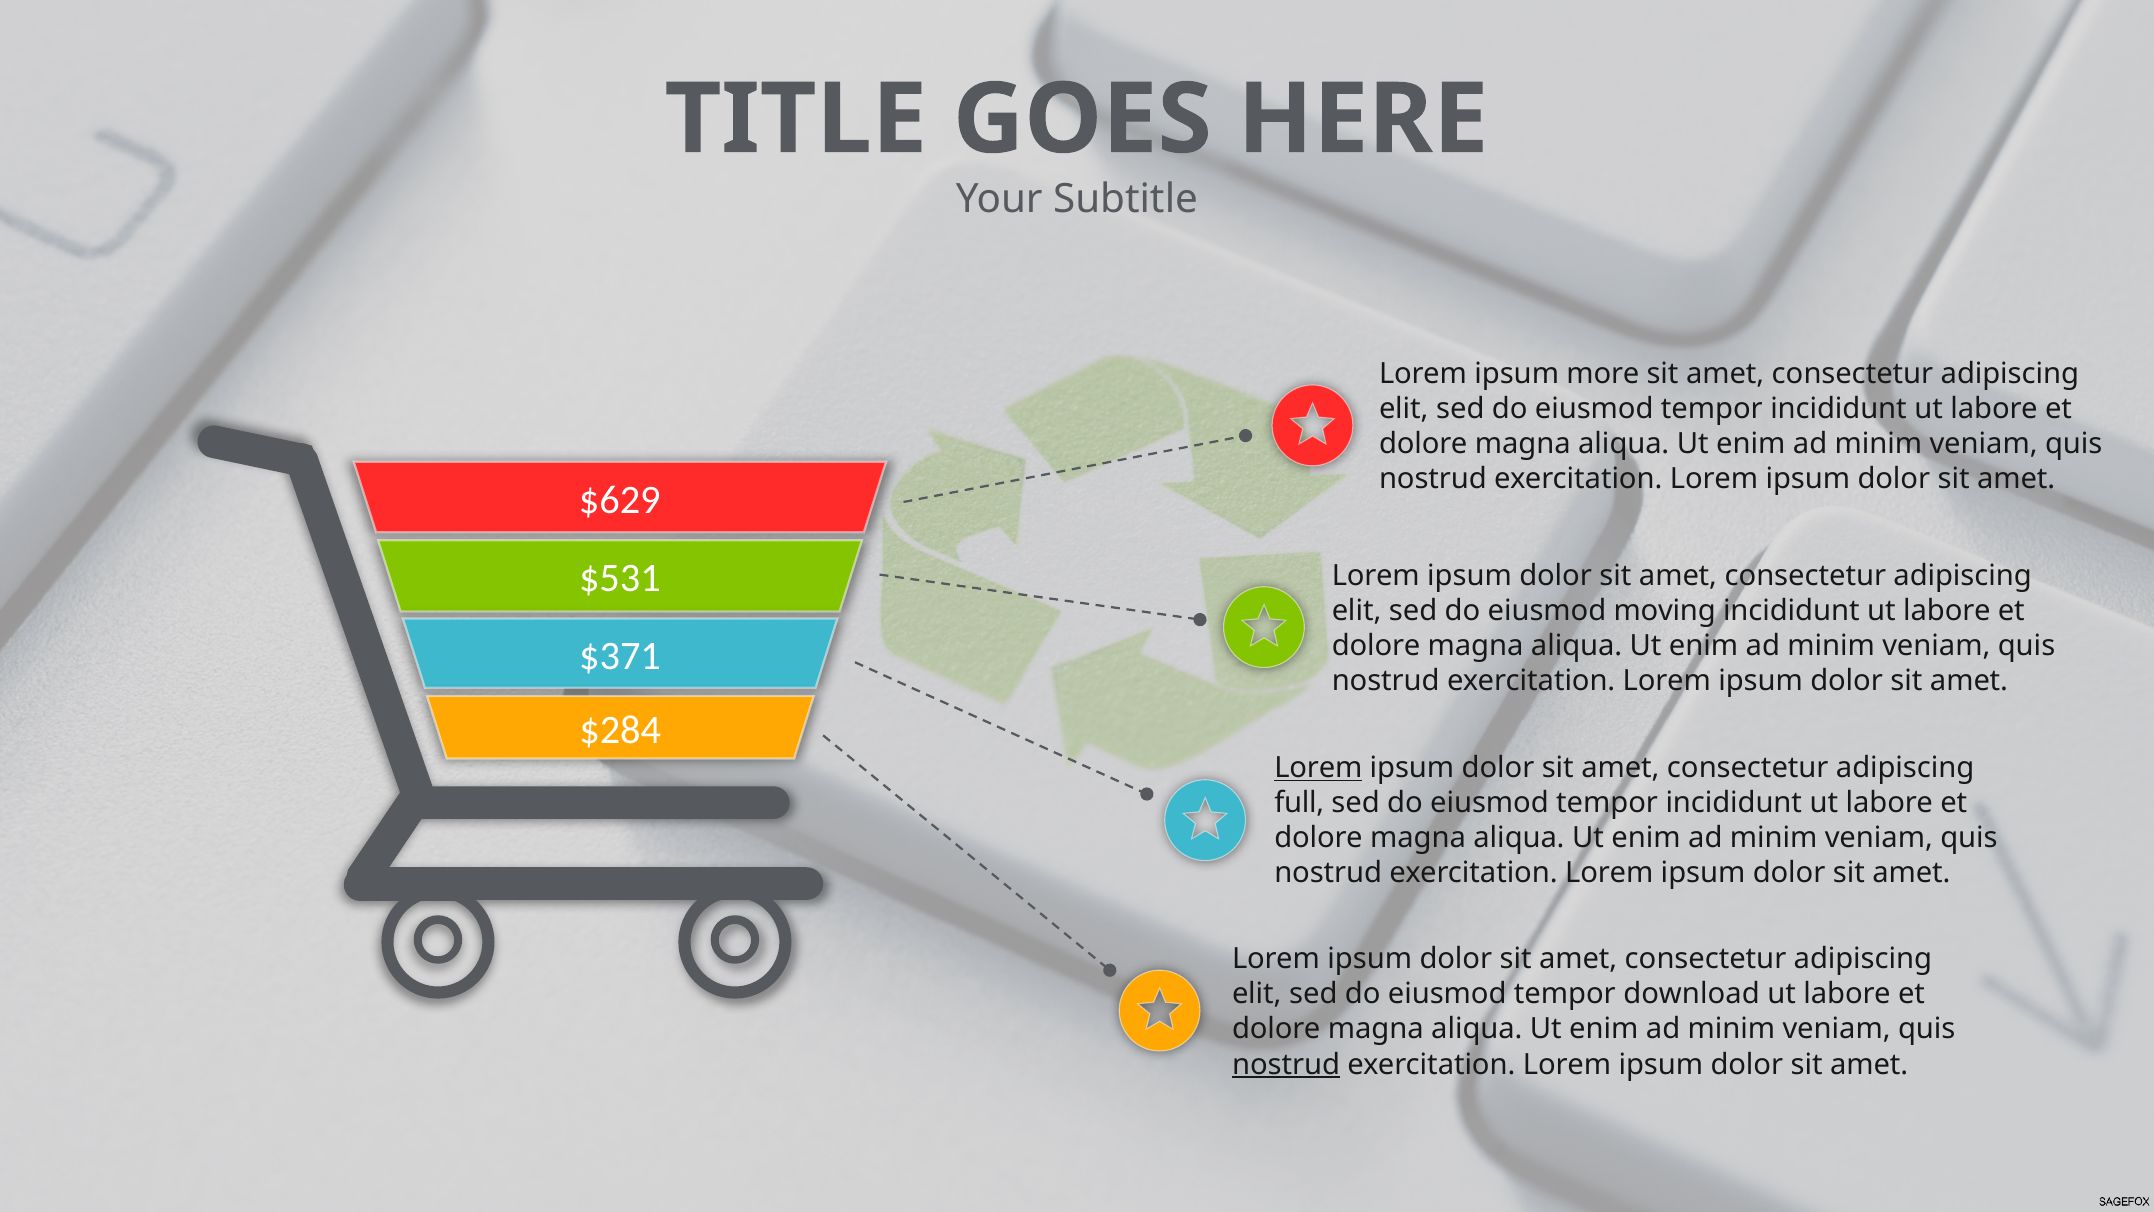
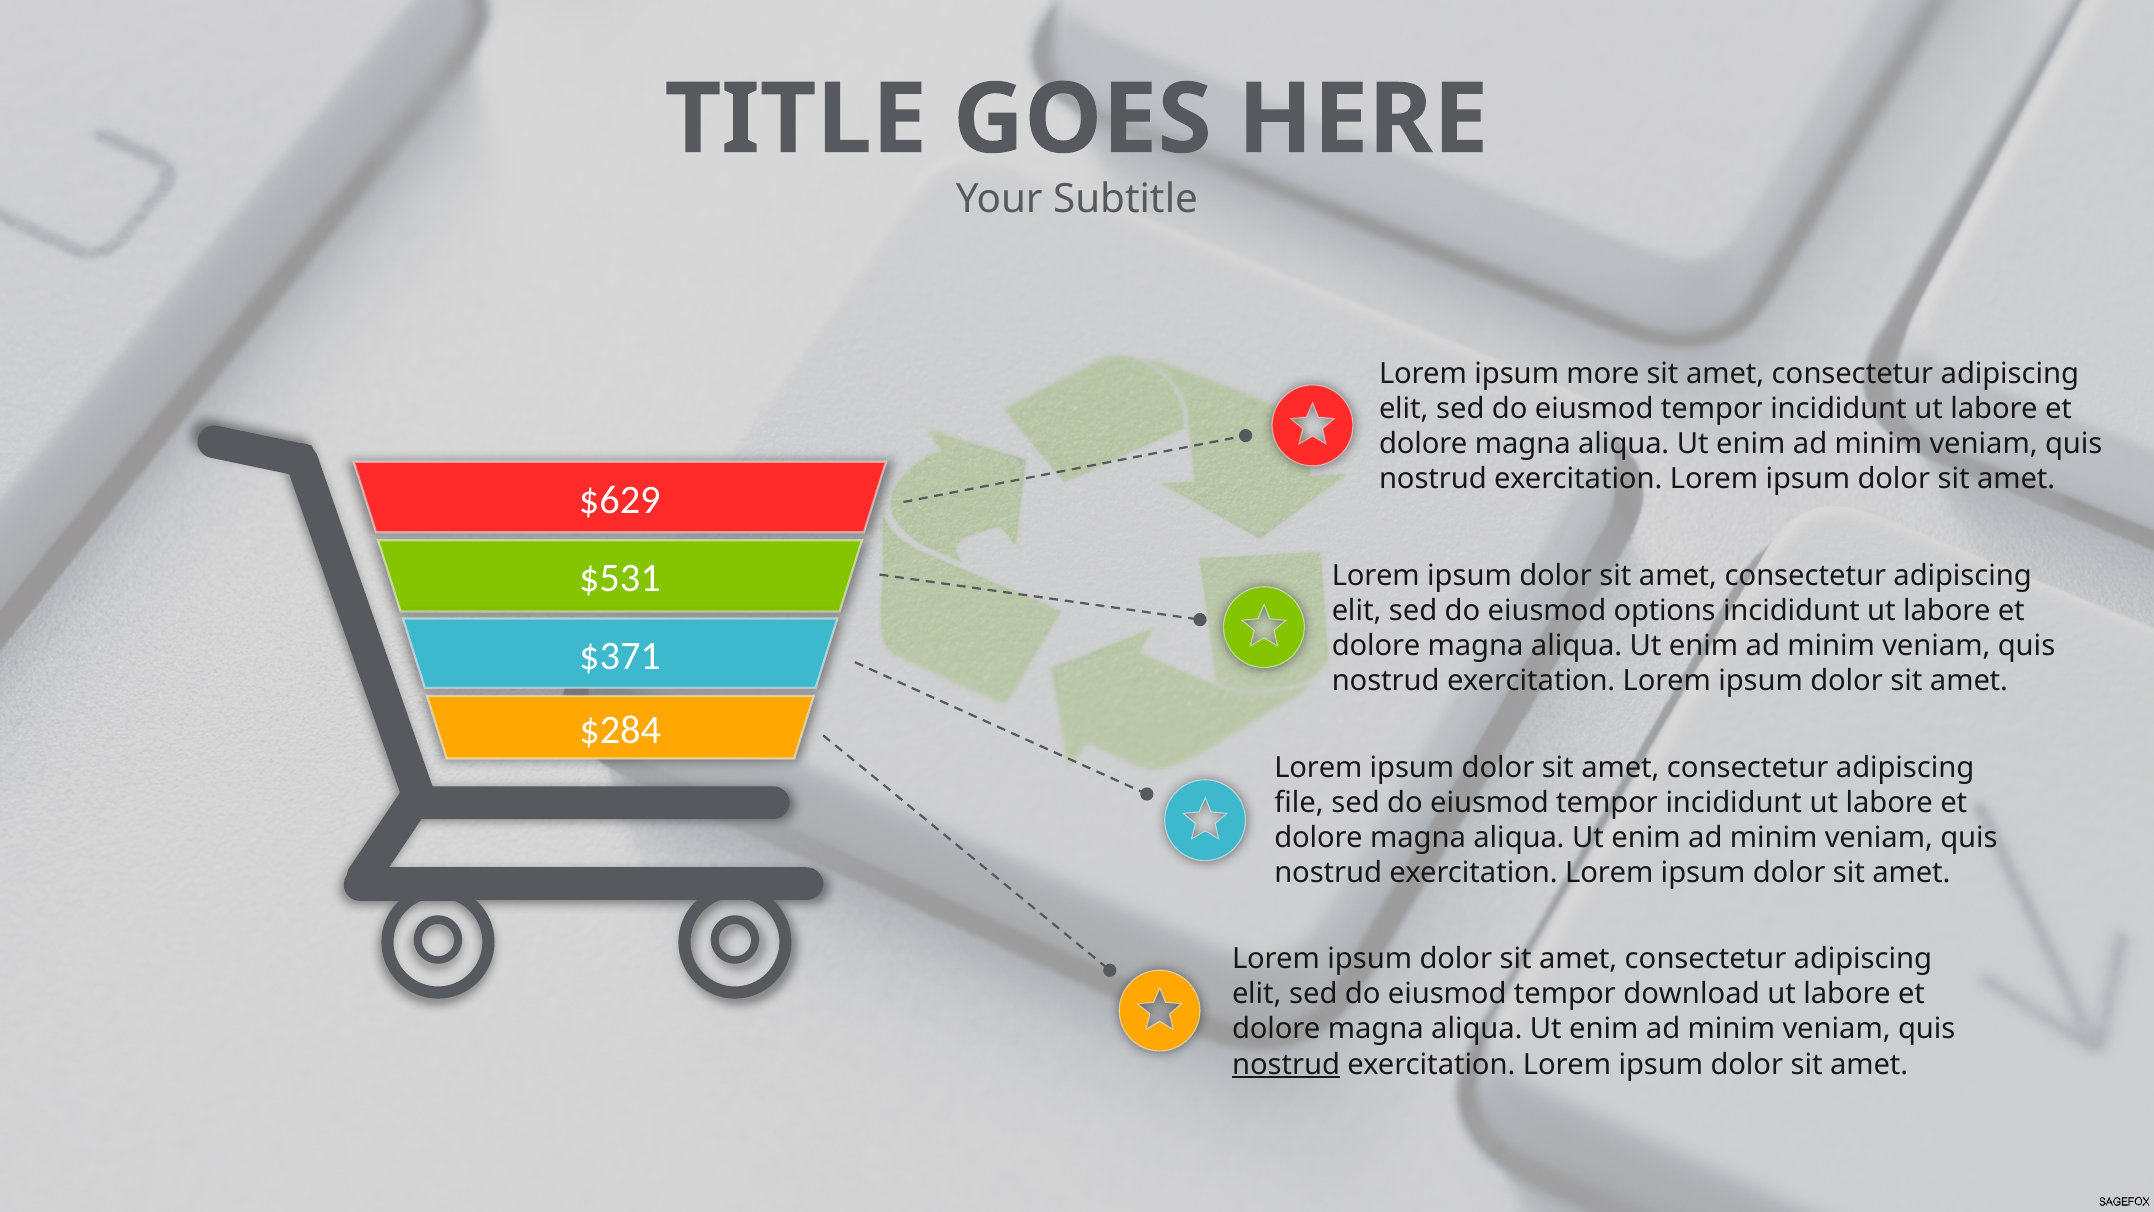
moving: moving -> options
Lorem at (1318, 768) underline: present -> none
full: full -> file
